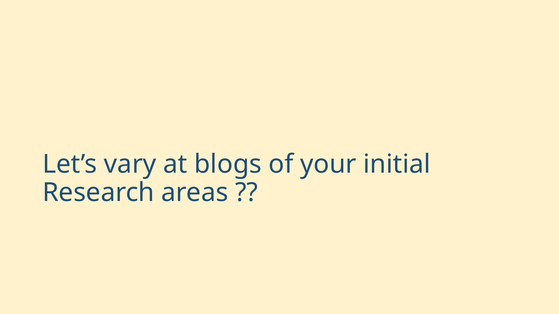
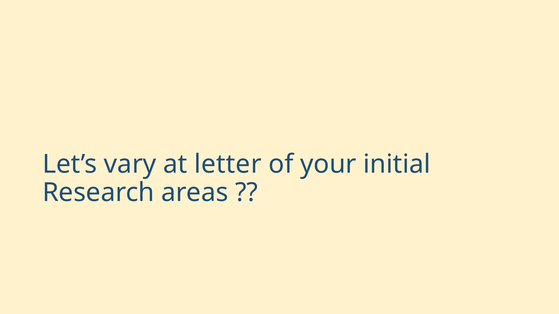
blogs: blogs -> letter
